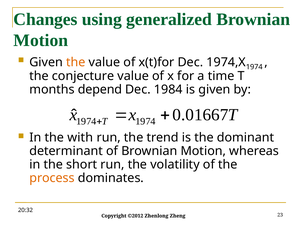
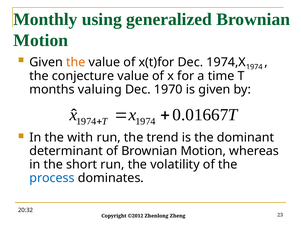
Changes: Changes -> Monthly
depend: depend -> valuing
1984: 1984 -> 1970
process colour: orange -> blue
